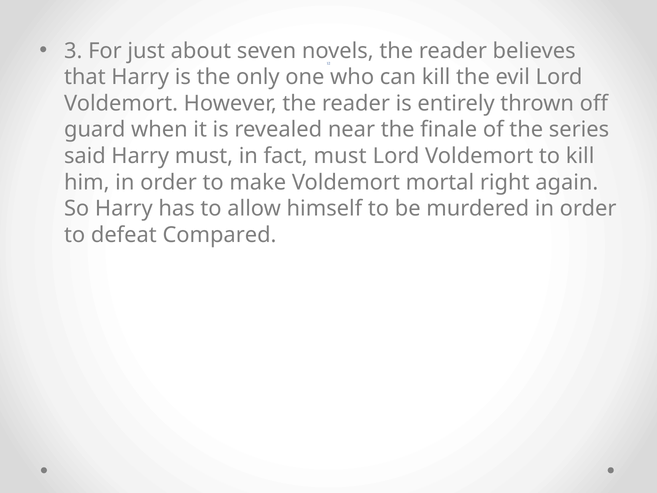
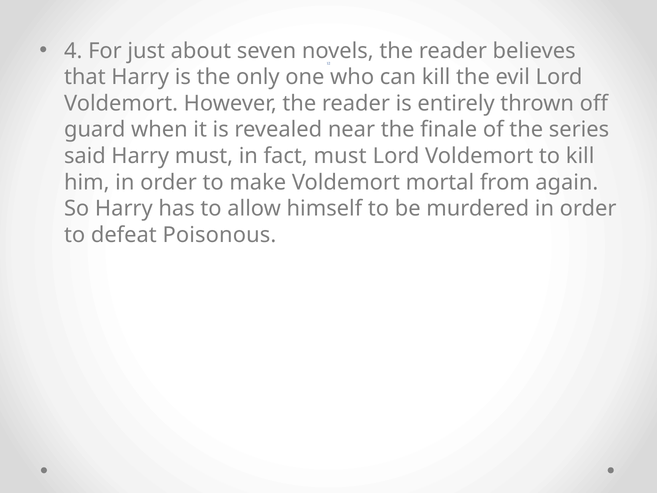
3: 3 -> 4
right: right -> from
Compared: Compared -> Poisonous
